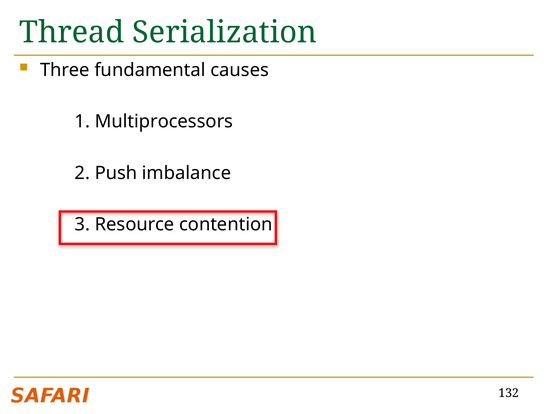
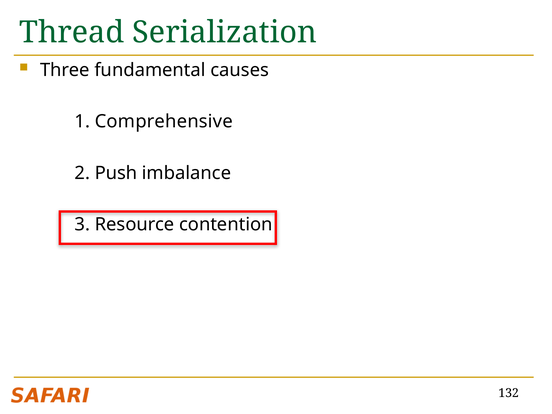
Multiprocessors: Multiprocessors -> Comprehensive
